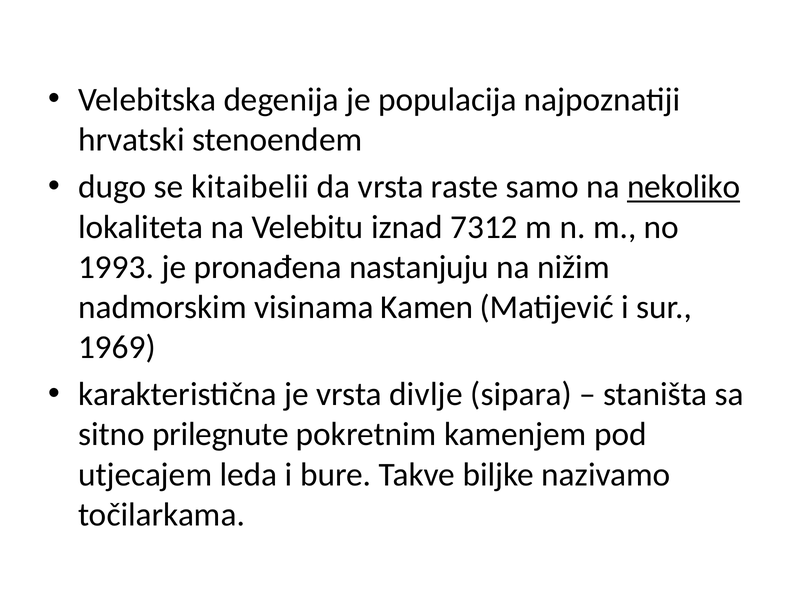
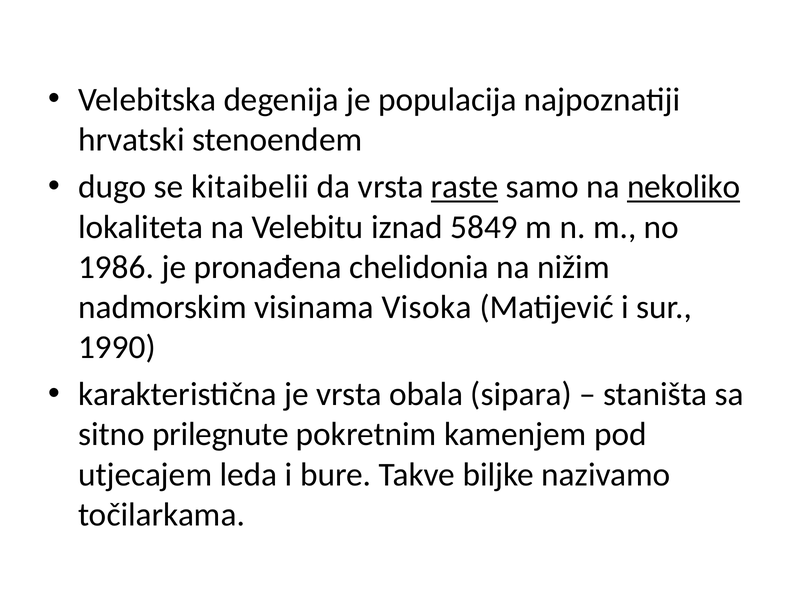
raste underline: none -> present
7312: 7312 -> 5849
1993: 1993 -> 1986
nastanjuju: nastanjuju -> chelidonia
Kamen: Kamen -> Visoka
1969: 1969 -> 1990
divlje: divlje -> obala
